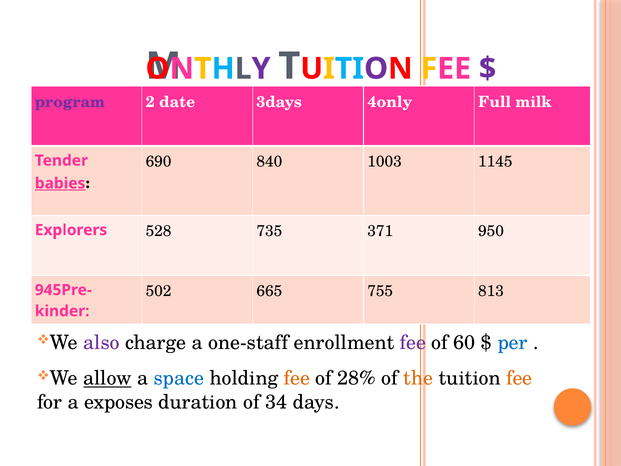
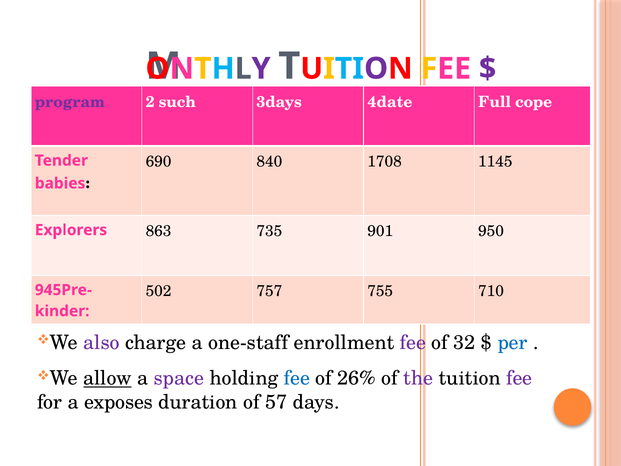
date: date -> such
4only: 4only -> 4date
milk: milk -> cope
1003: 1003 -> 1708
babies underline: present -> none
528: 528 -> 863
371: 371 -> 901
665: 665 -> 757
813: 813 -> 710
60: 60 -> 32
space colour: blue -> purple
fee at (297, 378) colour: orange -> blue
28%: 28% -> 26%
the colour: orange -> purple
fee at (519, 378) colour: orange -> purple
34: 34 -> 57
